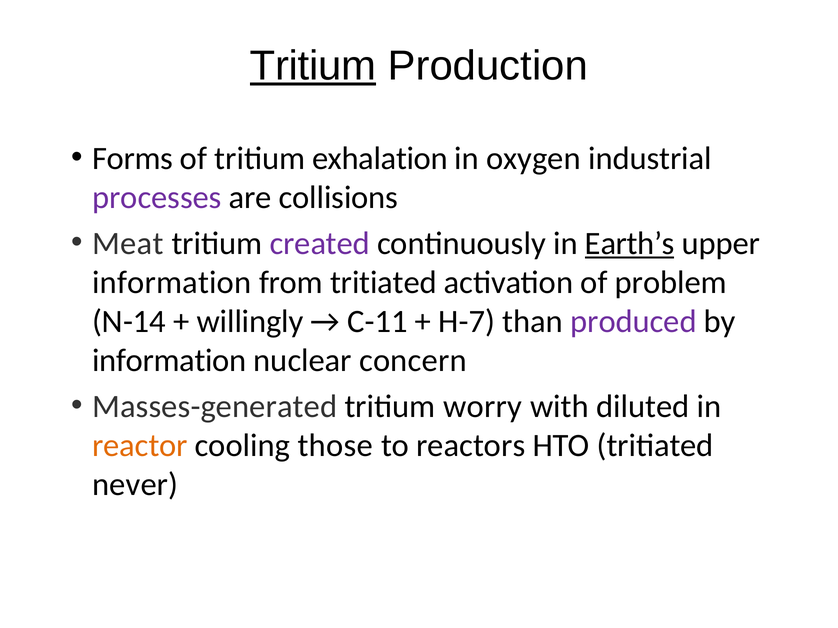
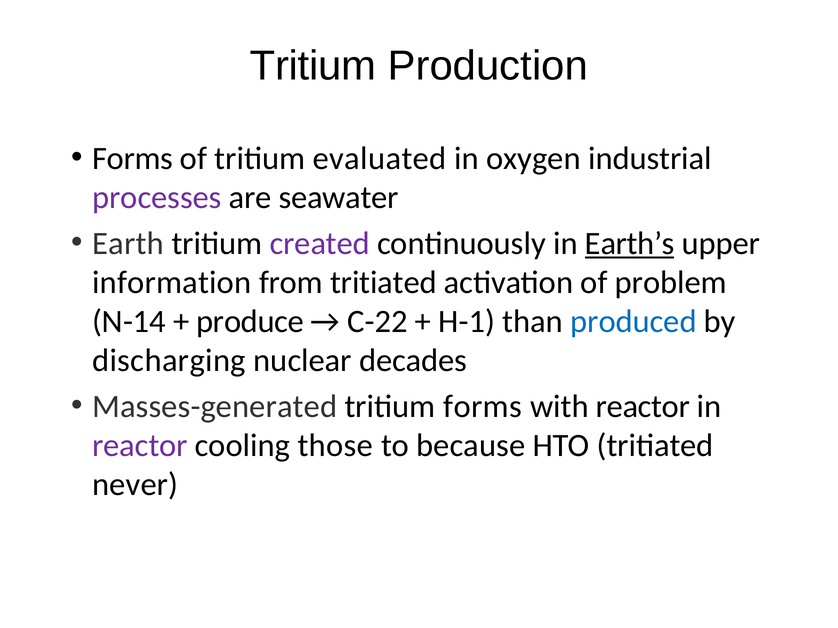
Tritium at (313, 66) underline: present -> none
exhalation: exhalation -> evaluated
collisions: collisions -> seawater
Meat: Meat -> Earth
willingly: willingly -> produce
C-11: C-11 -> C-22
H-7: H-7 -> H-1
produced colour: purple -> blue
information at (169, 361): information -> discharging
concern: concern -> decades
tritium worry: worry -> forms
with diluted: diluted -> reactor
reactor at (140, 446) colour: orange -> purple
reactors: reactors -> because
